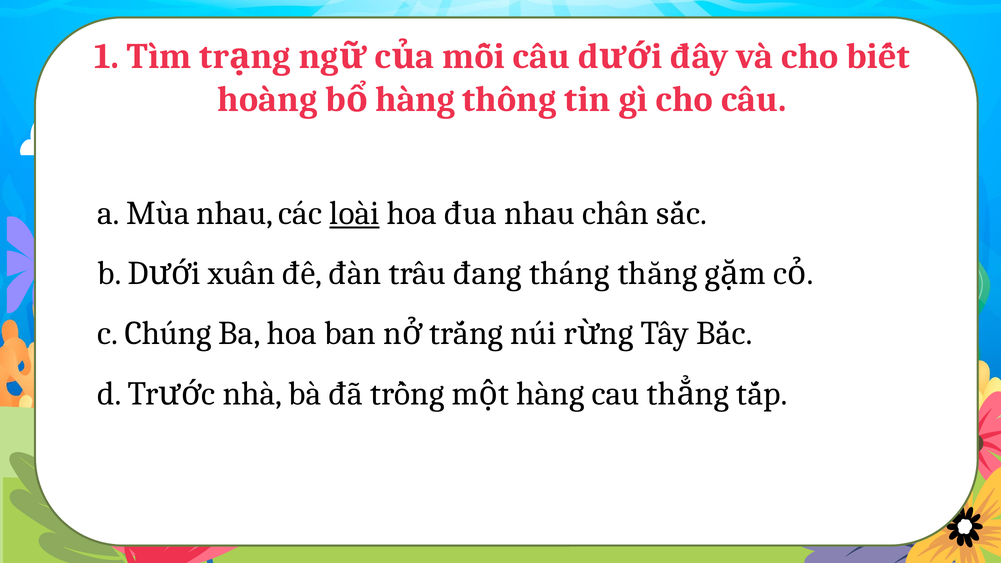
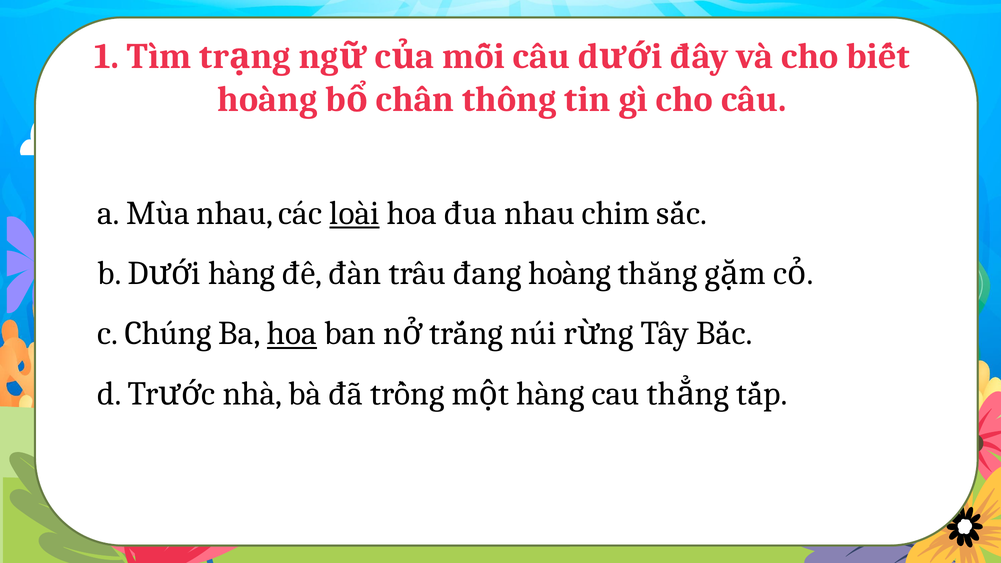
b hàng: hàng -> chân
chân: chân -> chim
xuân at (242, 273): xuân -> hàng
đang tháng: tháng -> hoàng
hoa at (292, 334) underline: none -> present
